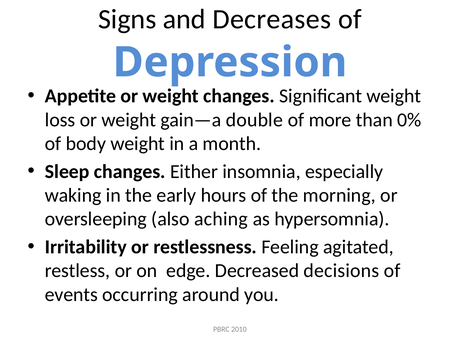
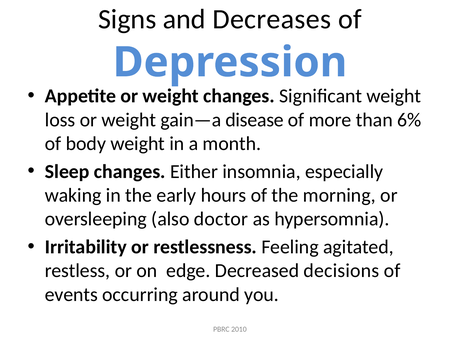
double: double -> disease
0%: 0% -> 6%
aching: aching -> doctor
